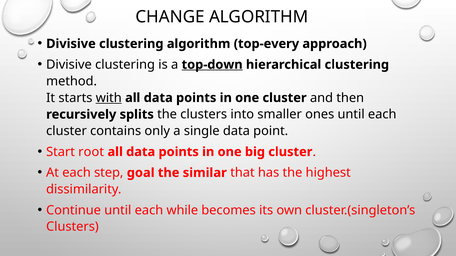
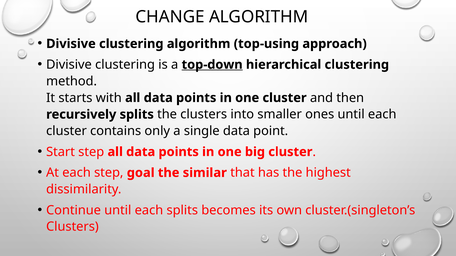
top-every: top-every -> top-using
with underline: present -> none
Start root: root -> step
each while: while -> splits
